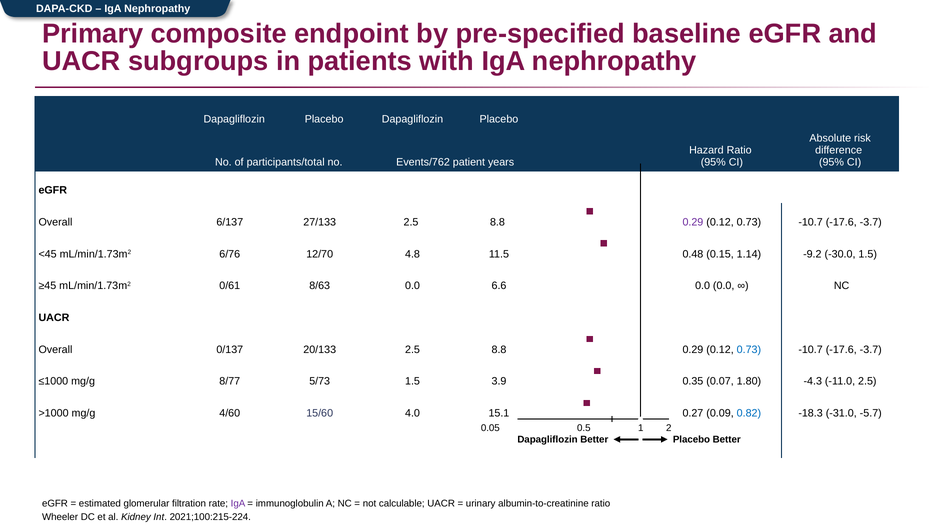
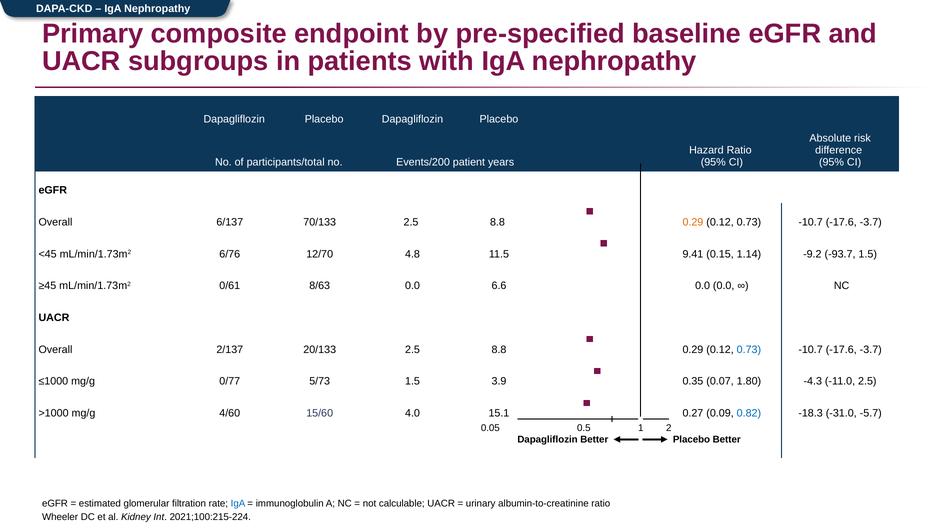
Events/762: Events/762 -> Events/200
27/133: 27/133 -> 70/133
0.29 at (693, 222) colour: purple -> orange
0.48: 0.48 -> 9.41
-30.0: -30.0 -> -93.7
0/137: 0/137 -> 2/137
8/77: 8/77 -> 0/77
IgA at (238, 503) colour: purple -> blue
